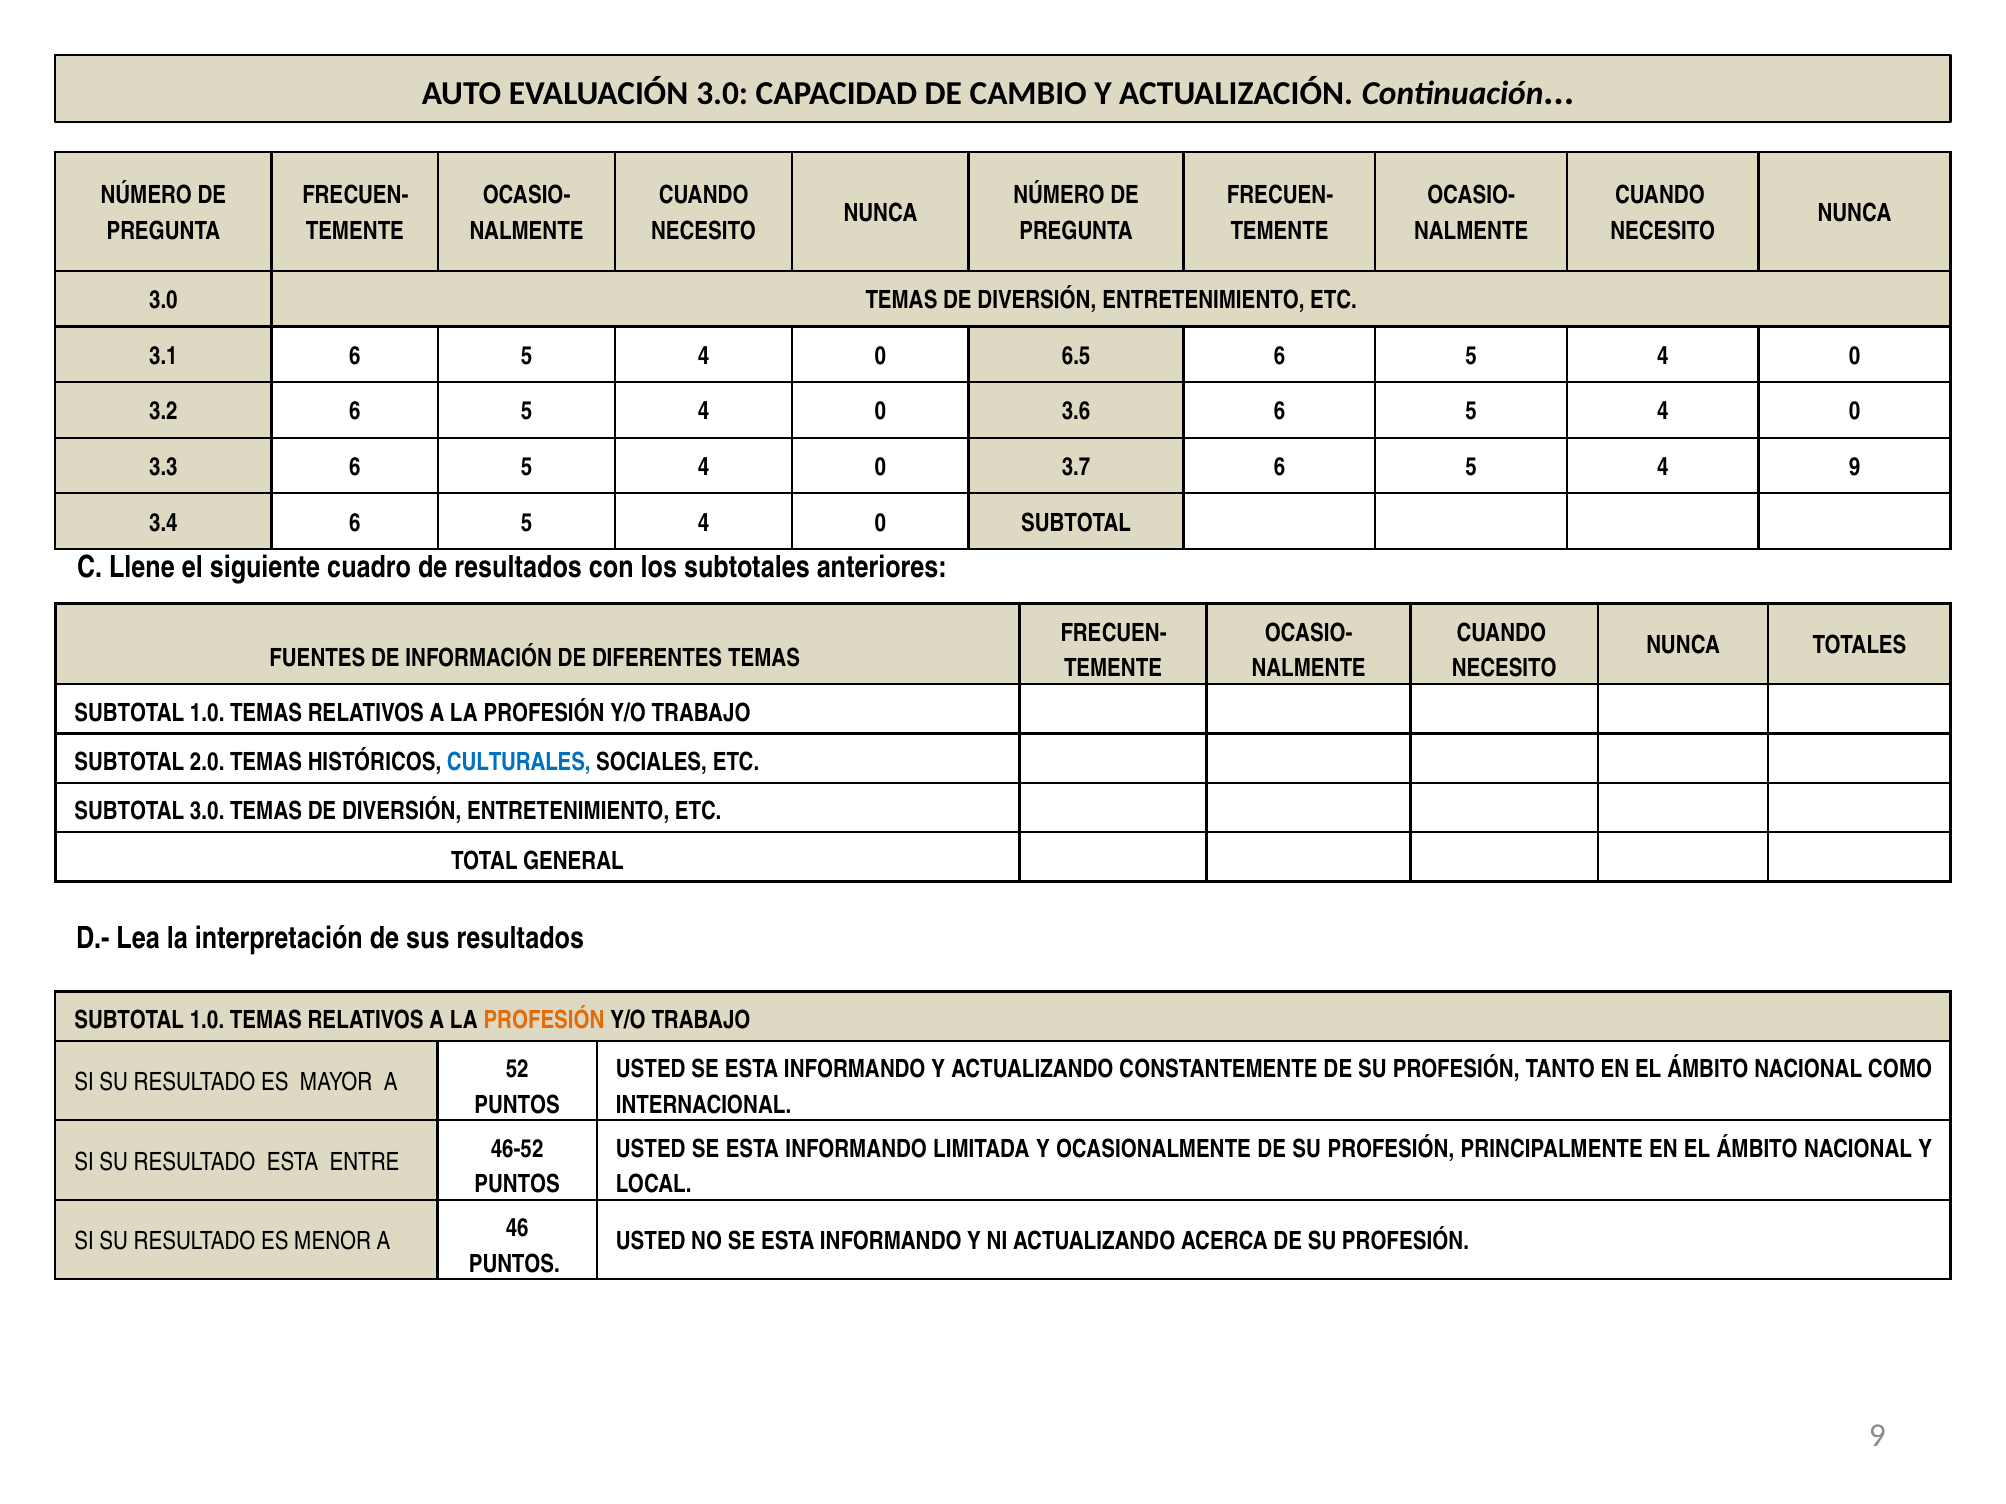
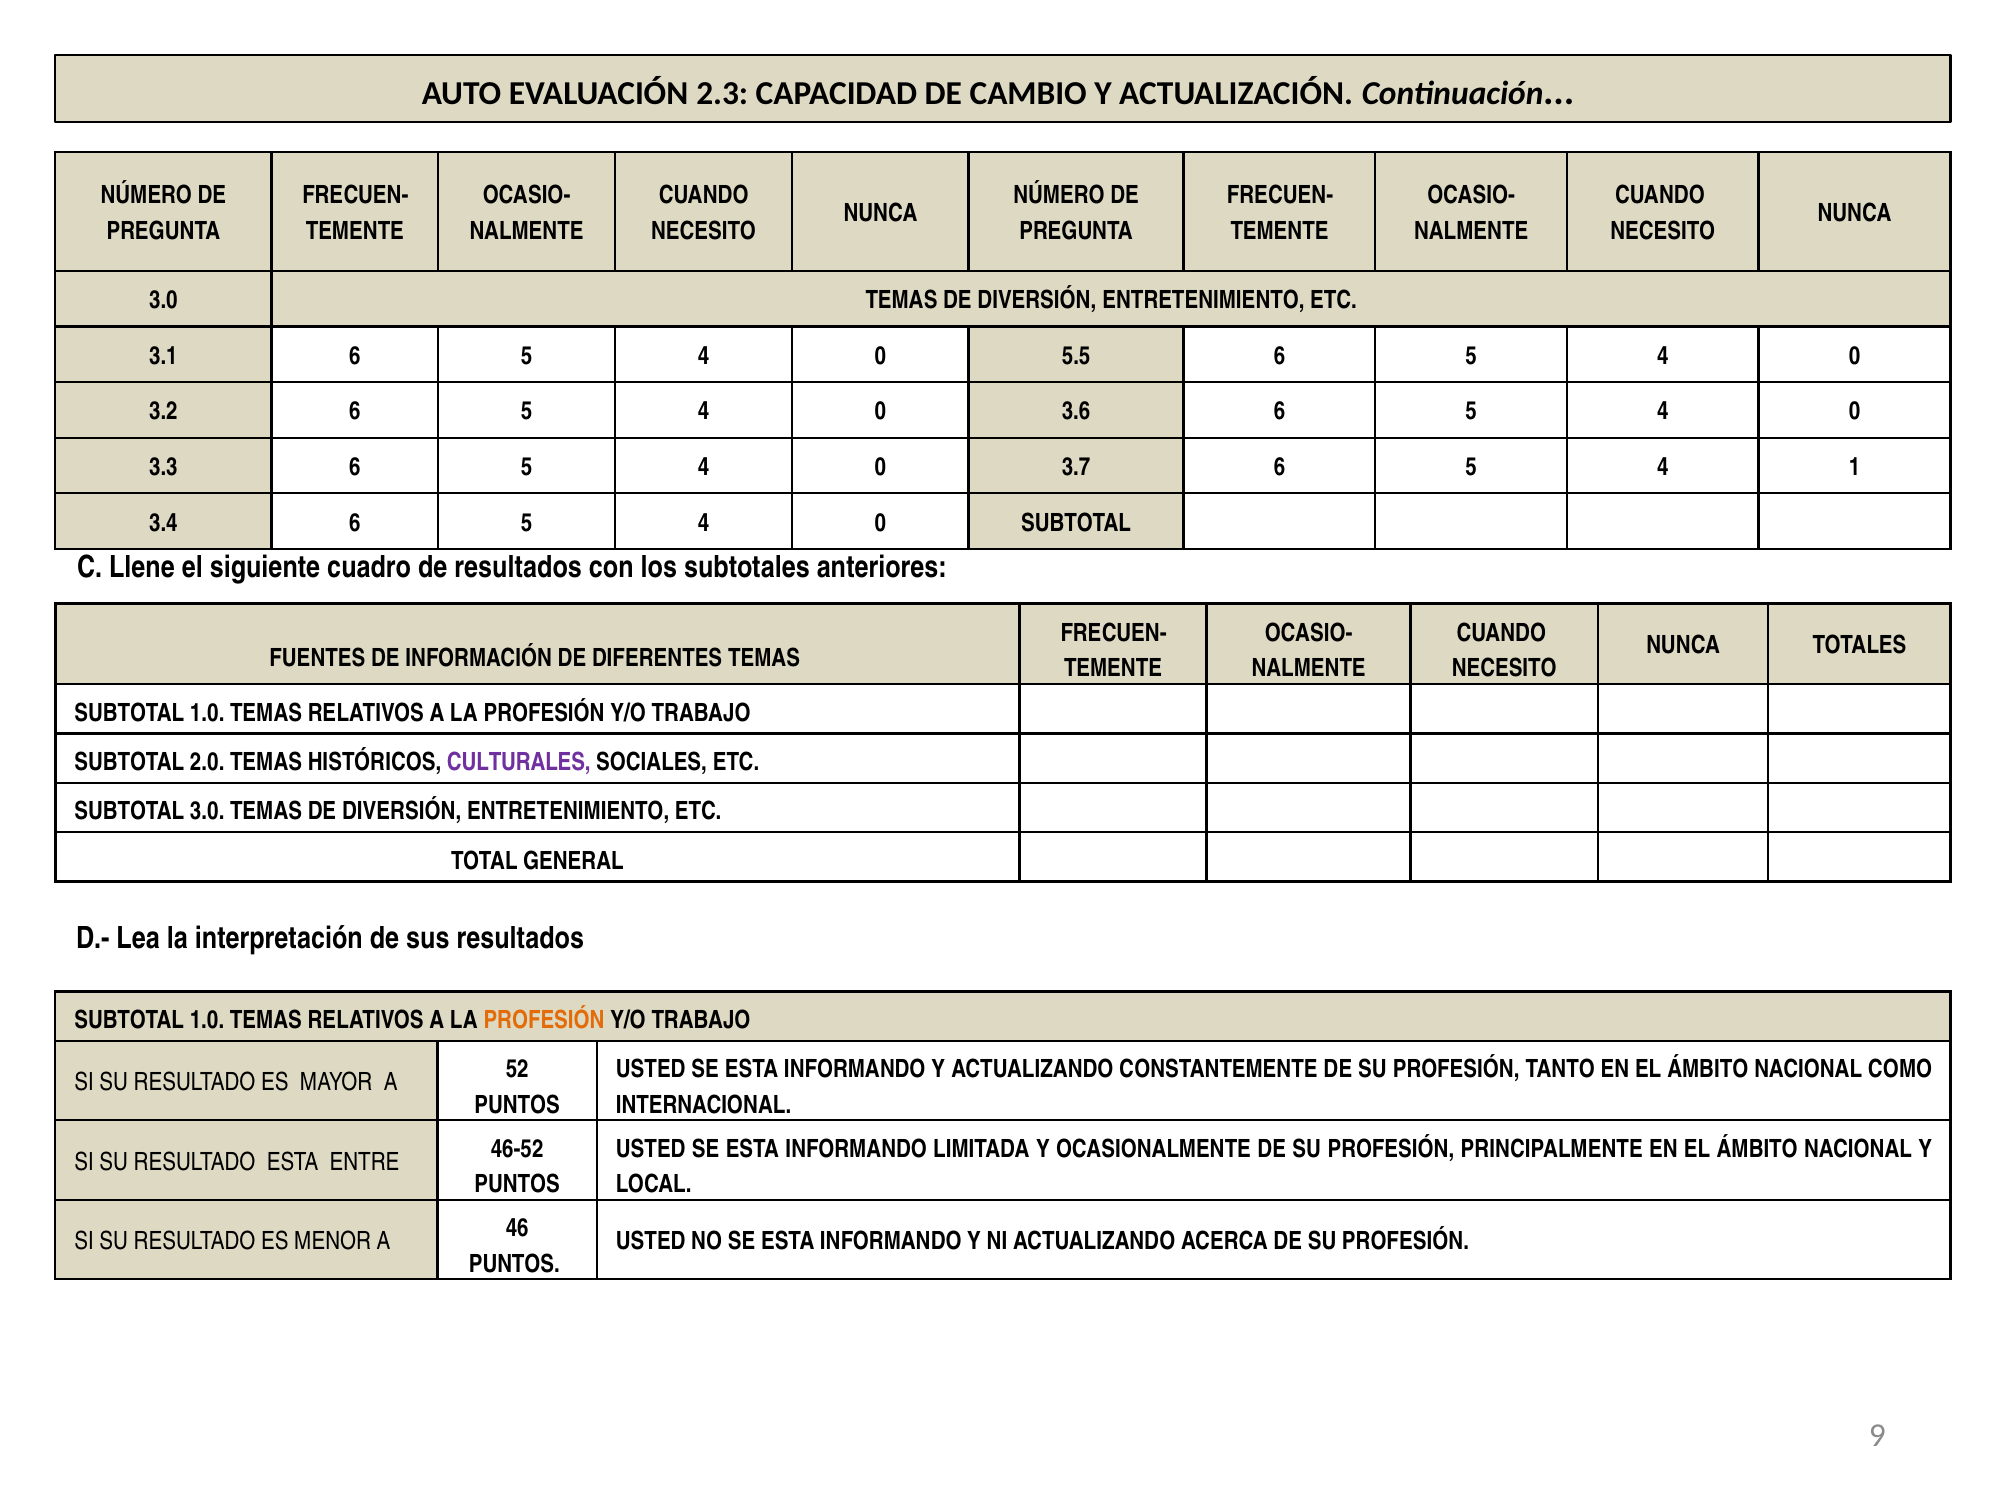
EVALUACIÓN 3.0: 3.0 -> 2.3
6.5: 6.5 -> 5.5
4 9: 9 -> 1
CULTURALES colour: blue -> purple
